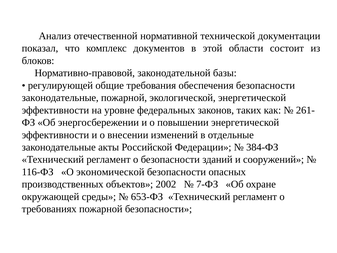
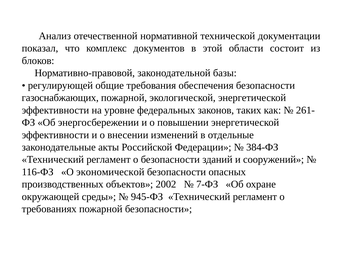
законодательные at (60, 98): законодательные -> газоснабжающих
653-ФЗ: 653-ФЗ -> 945-ФЗ
